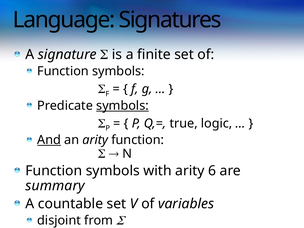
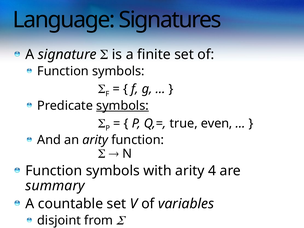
logic: logic -> even
And underline: present -> none
6: 6 -> 4
